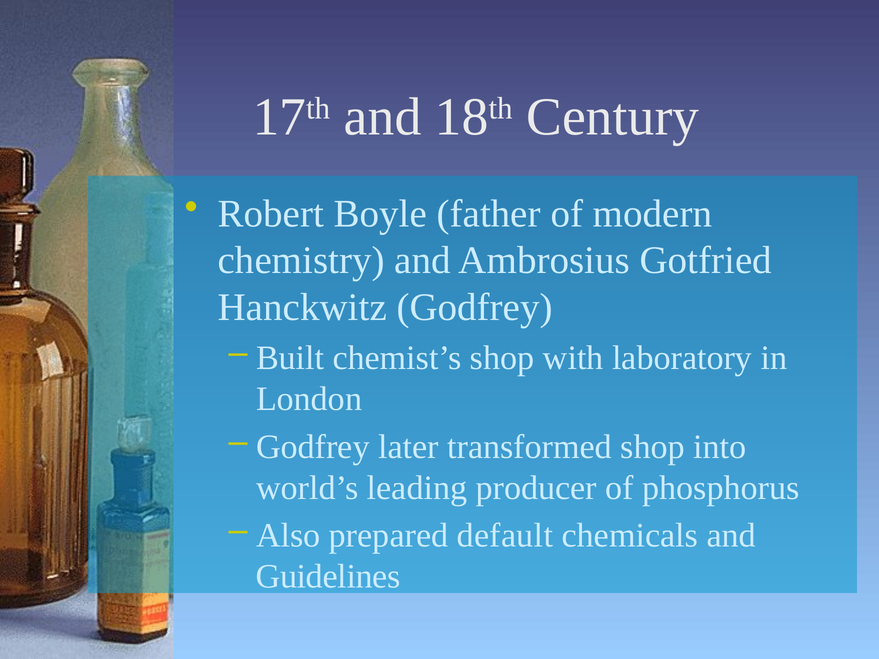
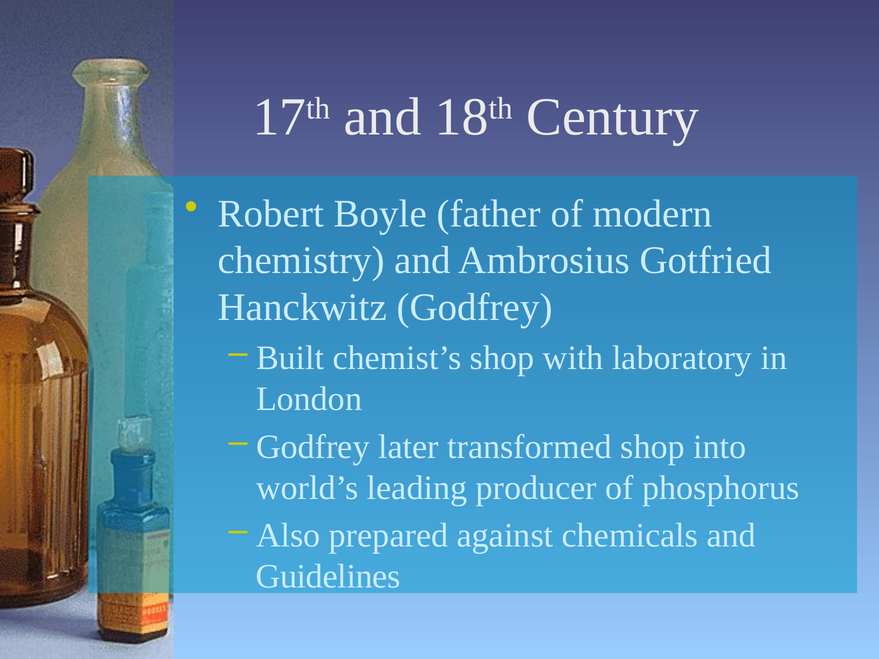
default: default -> against
